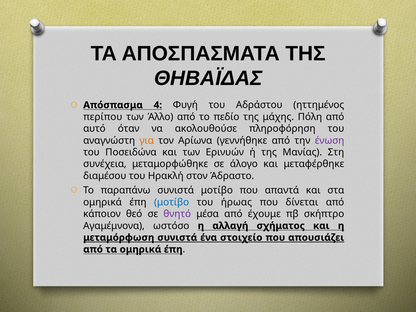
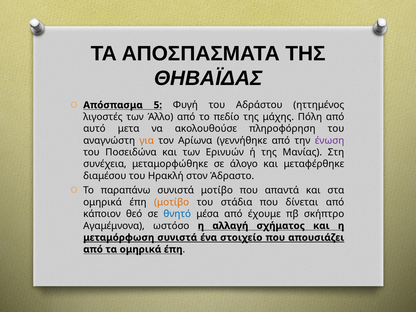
4: 4 -> 5
περίπου: περίπου -> λιγοστές
όταν: όταν -> μετα
μοτίβο at (172, 202) colour: blue -> orange
ήρωας: ήρωας -> στάδια
θνητό colour: purple -> blue
